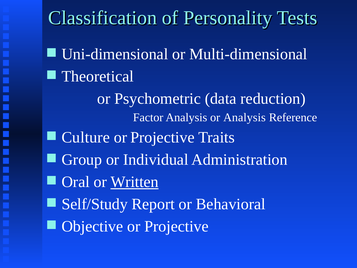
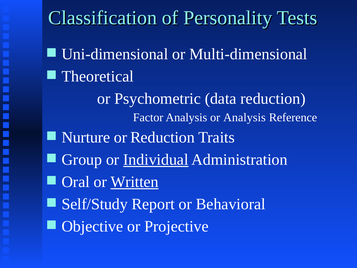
Culture: Culture -> Nurture
Projective at (162, 137): Projective -> Reduction
Individual underline: none -> present
